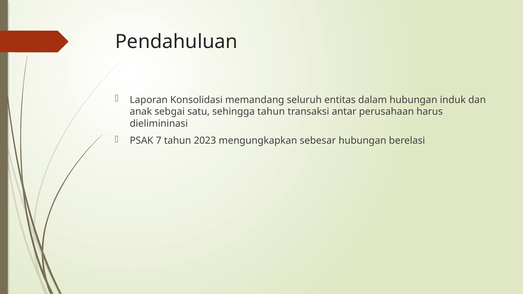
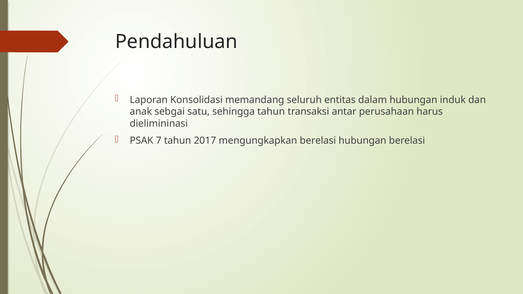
2023: 2023 -> 2017
mengungkapkan sebesar: sebesar -> berelasi
